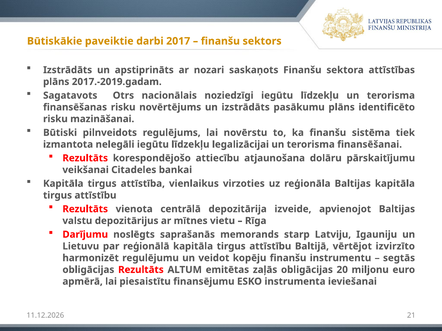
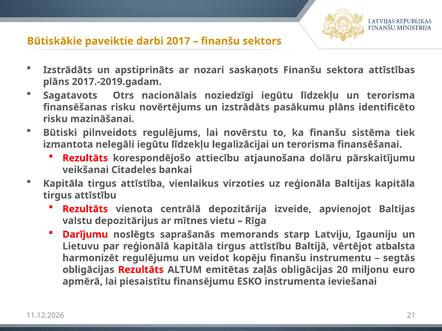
izvirzīto: izvirzīto -> atbalsta
